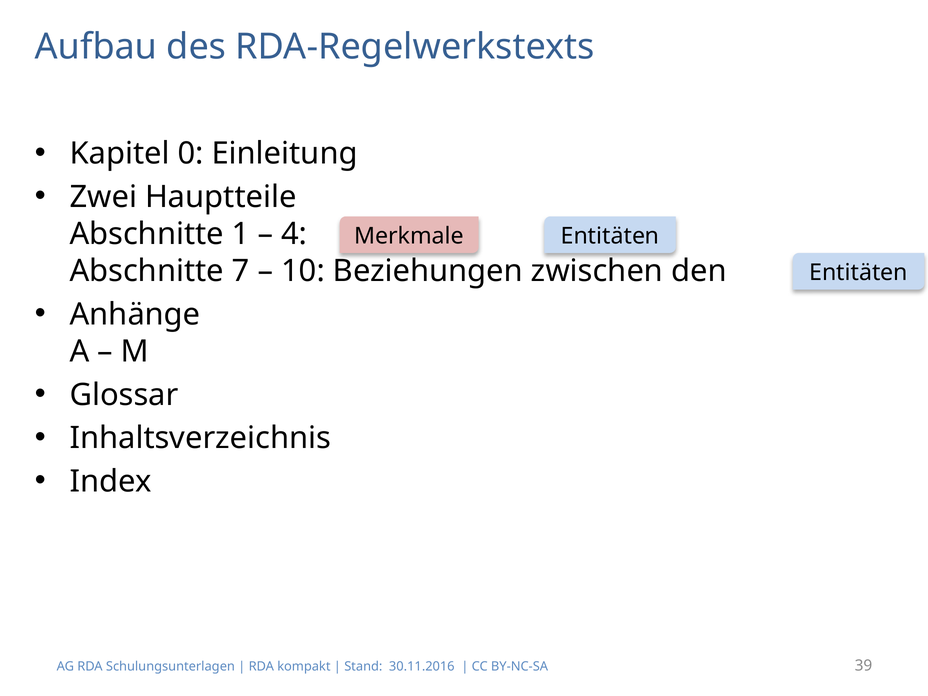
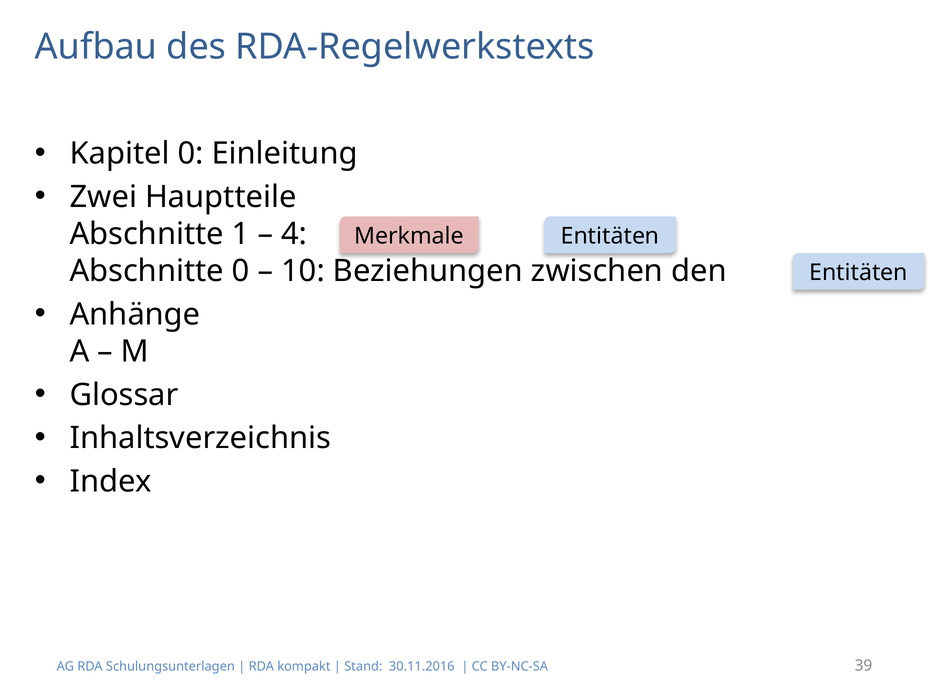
Abschnitte 7: 7 -> 0
